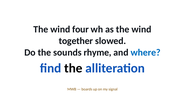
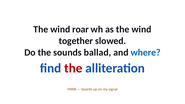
four: four -> roar
rhyme: rhyme -> ballad
the at (73, 68) colour: black -> red
